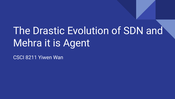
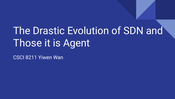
Mehra: Mehra -> Those
